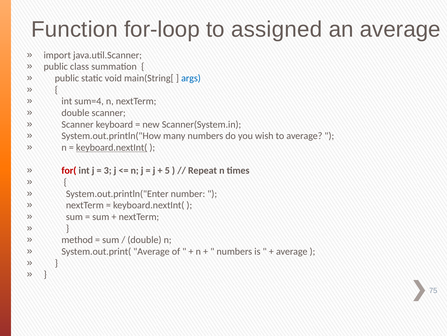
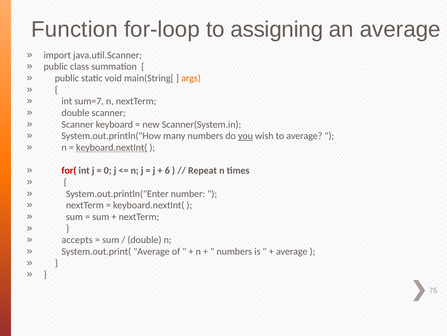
assigned: assigned -> assigning
args colour: blue -> orange
sum=4: sum=4 -> sum=7
you underline: none -> present
3: 3 -> 0
5: 5 -> 6
method: method -> accepts
